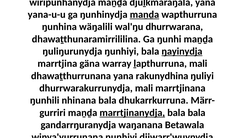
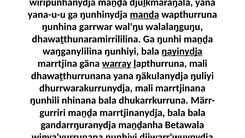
wäŋalili: wäŋalili -> garrwar
dhurrwarana: dhurrwarana -> walalaŋguŋu
ŋuliŋurunydja: ŋuliŋurunydja -> waŋganylilina
warray underline: none -> present
rakunydhina: rakunydhina -> ŋäkulanydja
marrtjinanydja underline: present -> none
waŋanana: waŋanana -> maṉḏanha
